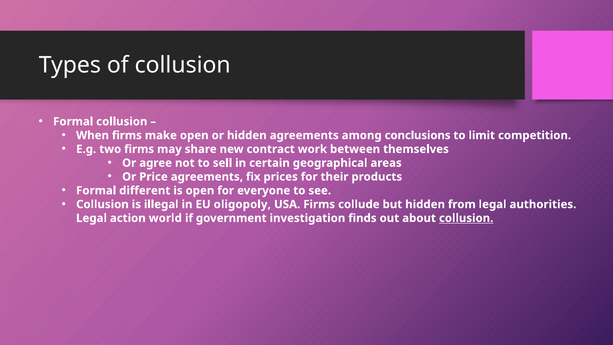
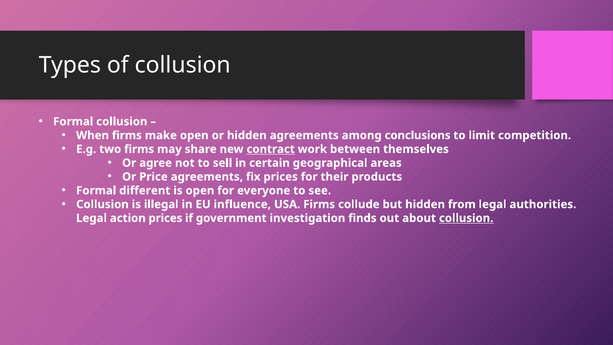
contract underline: none -> present
oligopoly: oligopoly -> influence
action world: world -> prices
